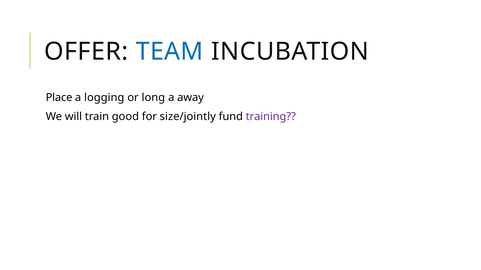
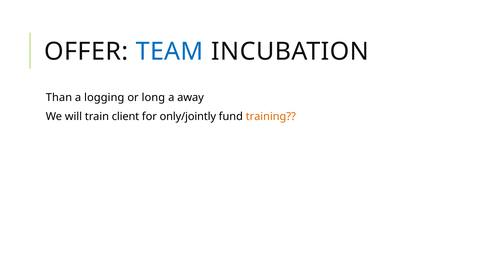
Place: Place -> Than
good: good -> client
size/jointly: size/jointly -> only/jointly
training colour: purple -> orange
